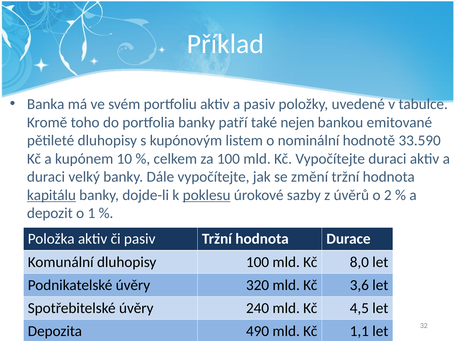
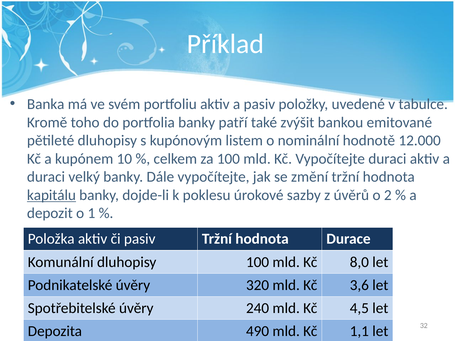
nejen: nejen -> zvýšit
33.590: 33.590 -> 12.000
poklesu underline: present -> none
